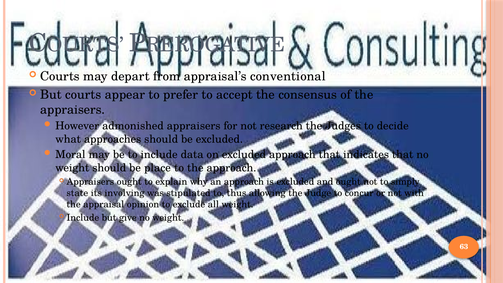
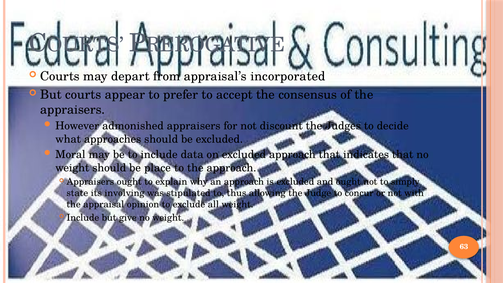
conventional: conventional -> incorporated
research: research -> discount
